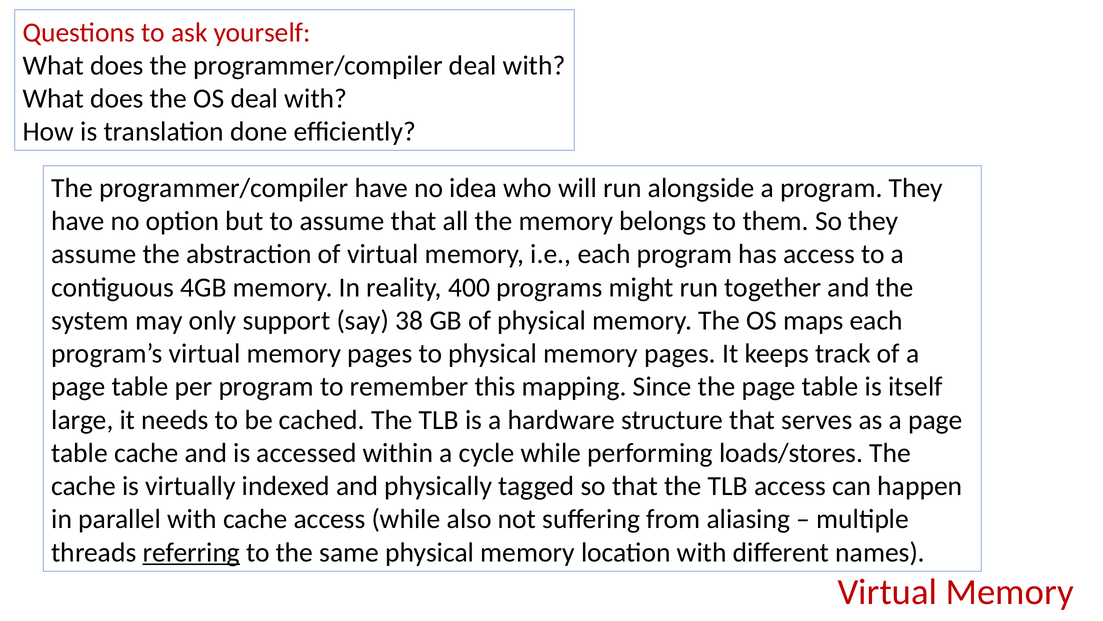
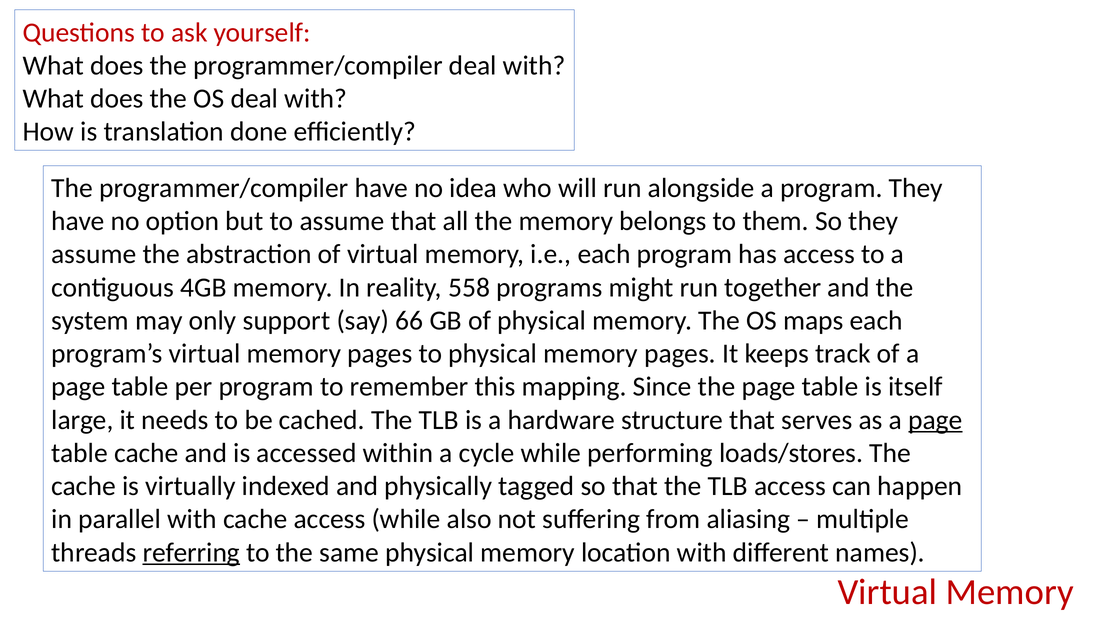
400: 400 -> 558
38: 38 -> 66
page at (935, 420) underline: none -> present
